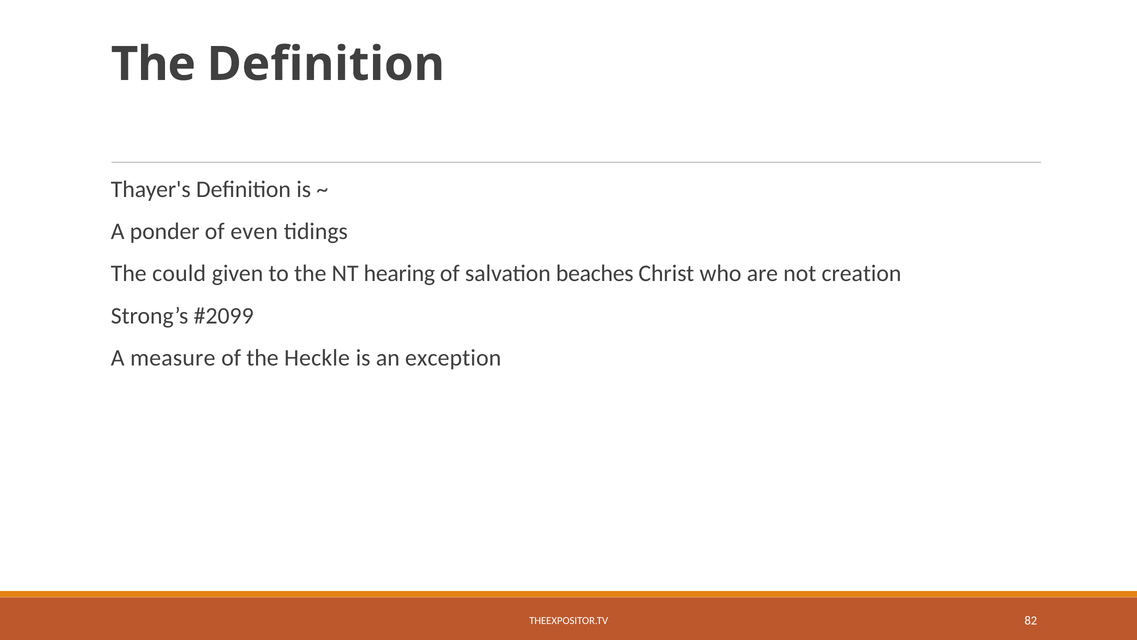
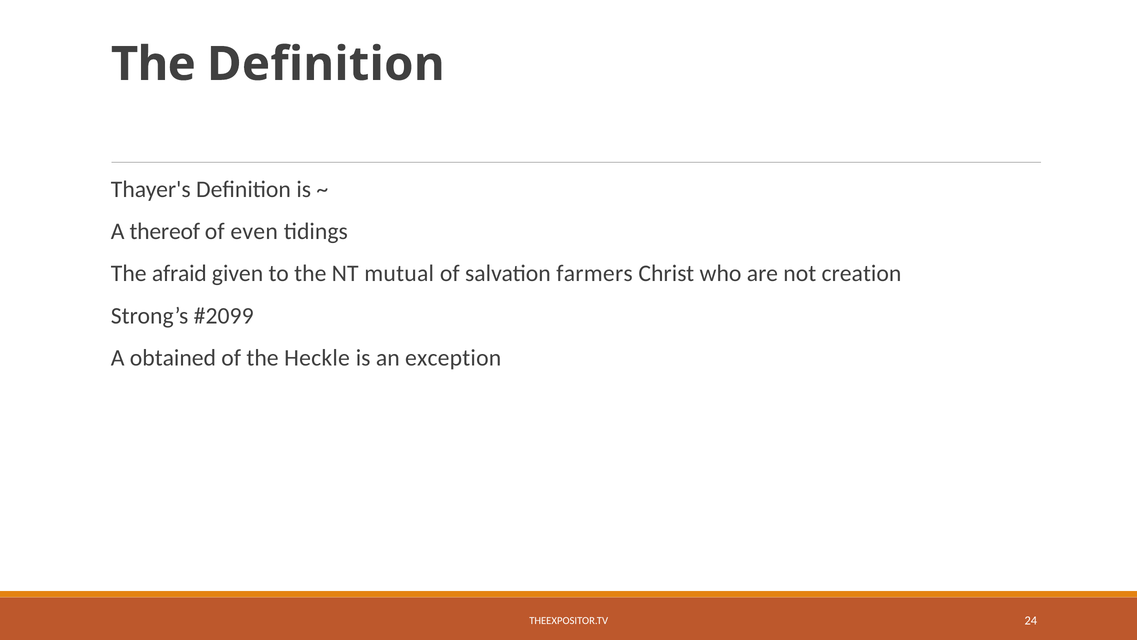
ponder: ponder -> thereof
could: could -> afraid
hearing: hearing -> mutual
beaches: beaches -> farmers
measure: measure -> obtained
82: 82 -> 24
